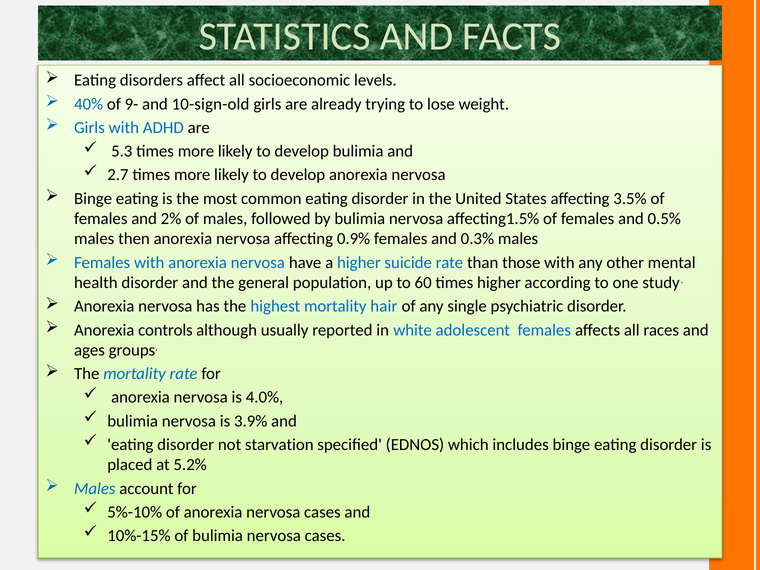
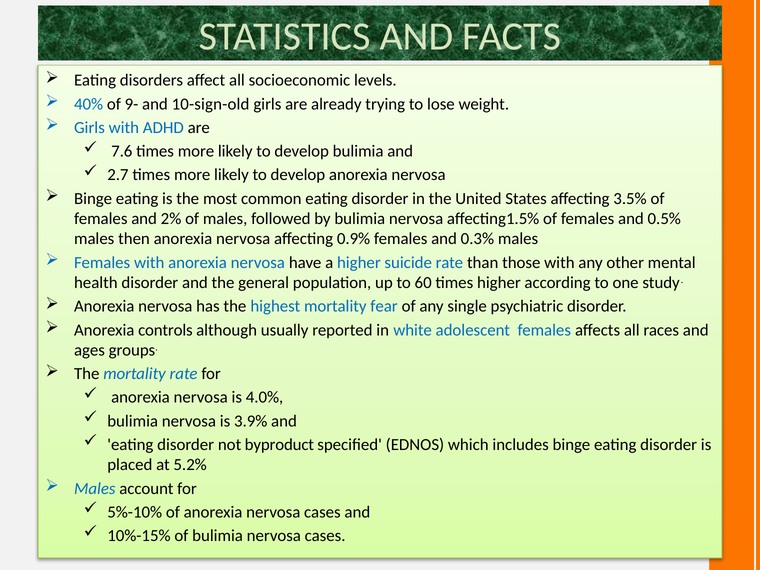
5.3: 5.3 -> 7.6
hair: hair -> fear
starvation: starvation -> byproduct
